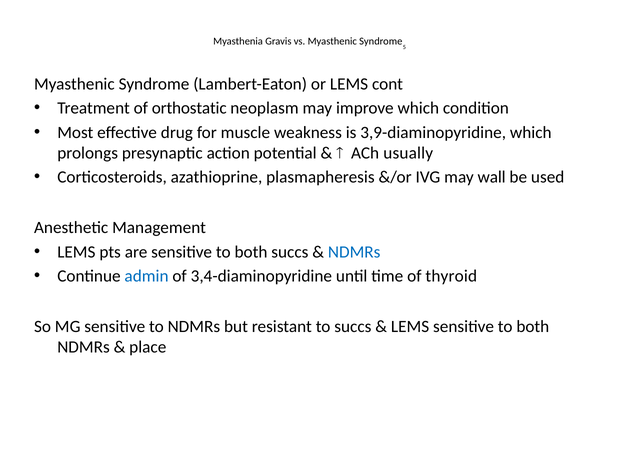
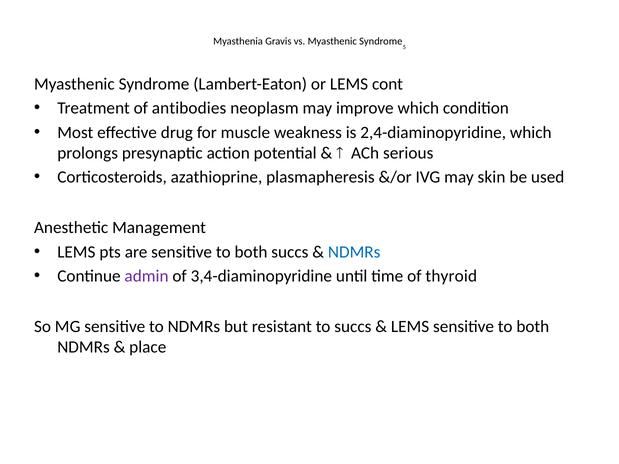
orthostatic: orthostatic -> antibodies
3,9-diaminopyridine: 3,9-diaminopyridine -> 2,4-diaminopyridine
usually: usually -> serious
wall: wall -> skin
admin colour: blue -> purple
